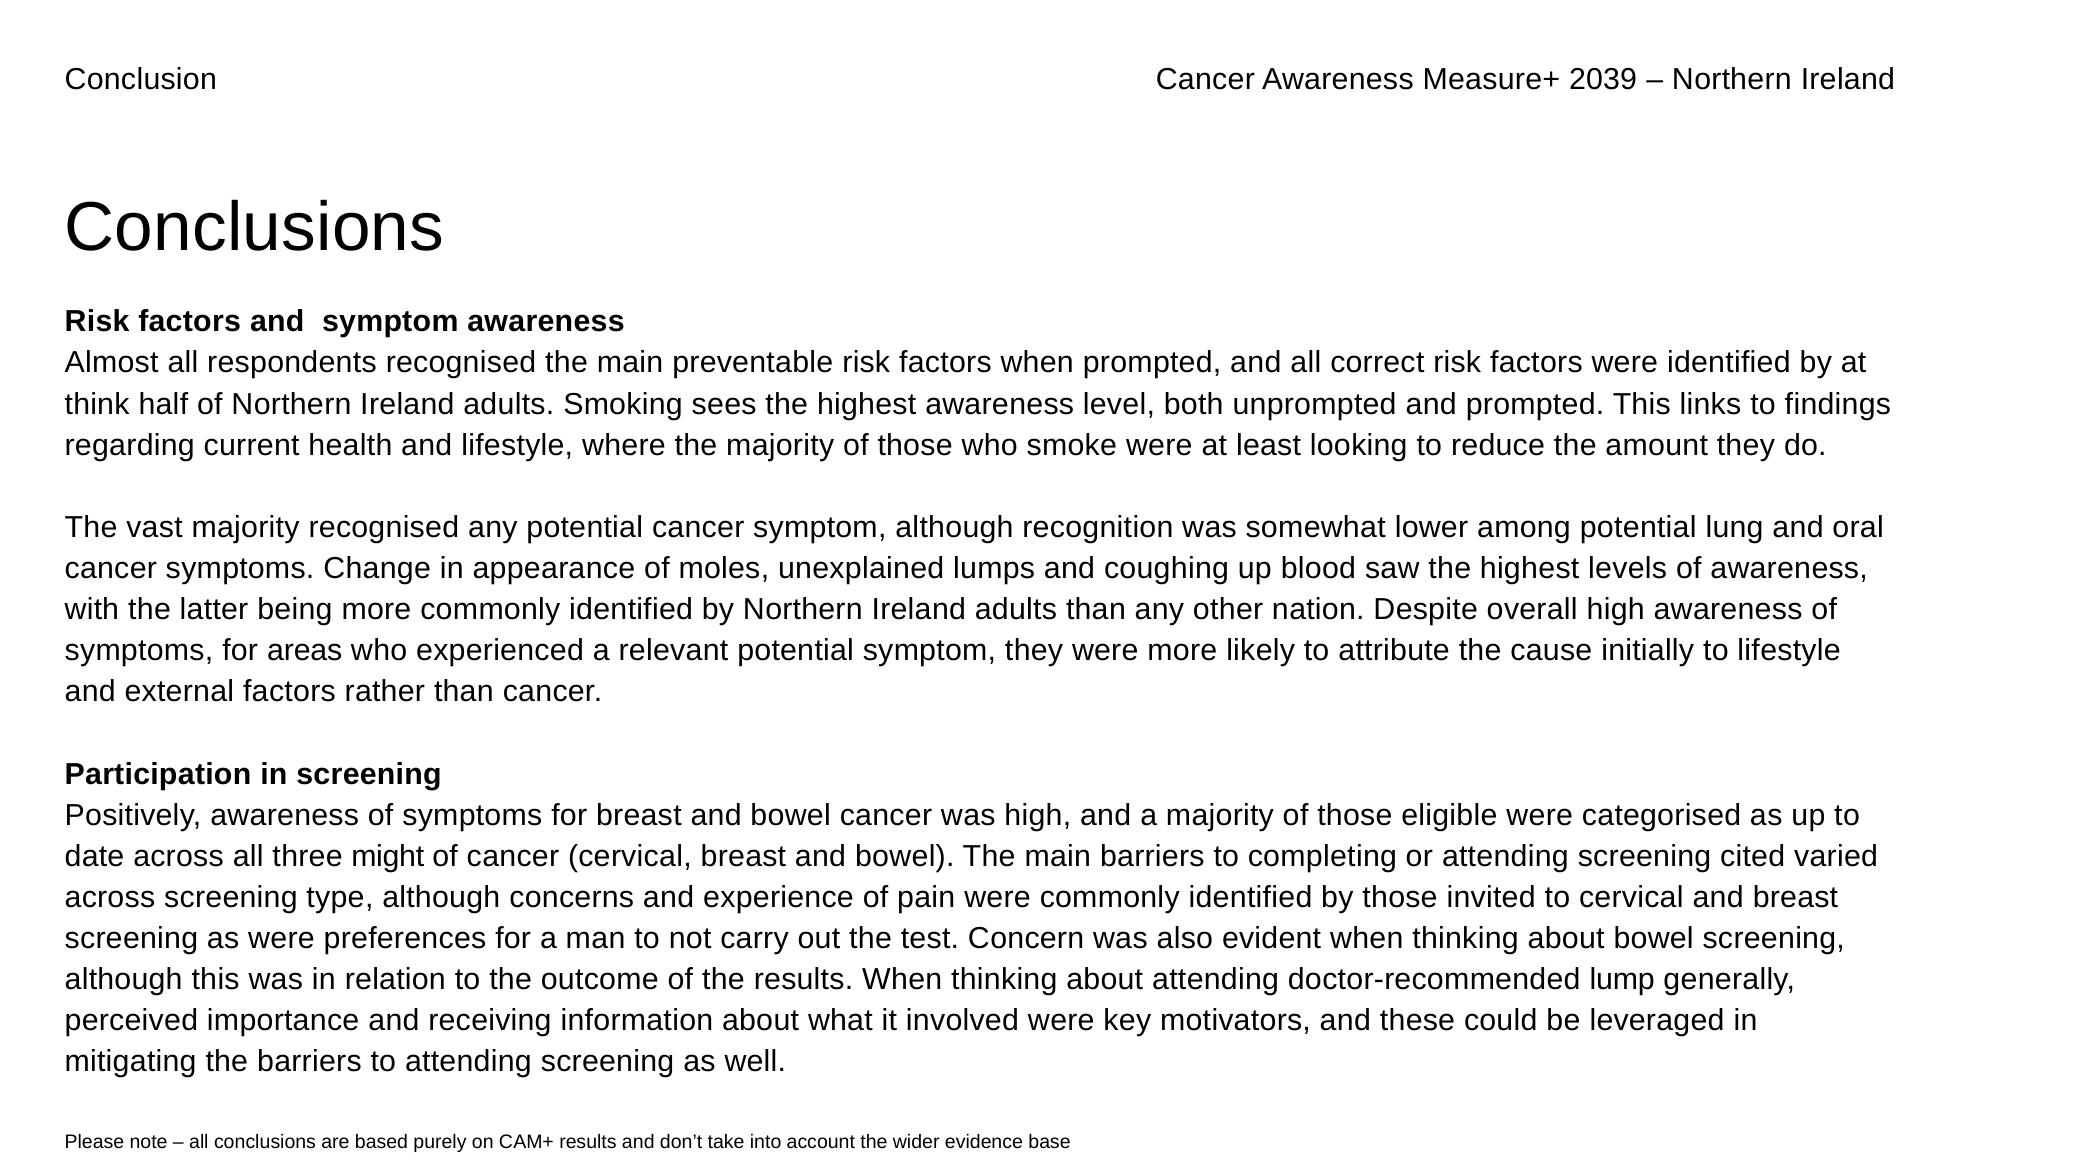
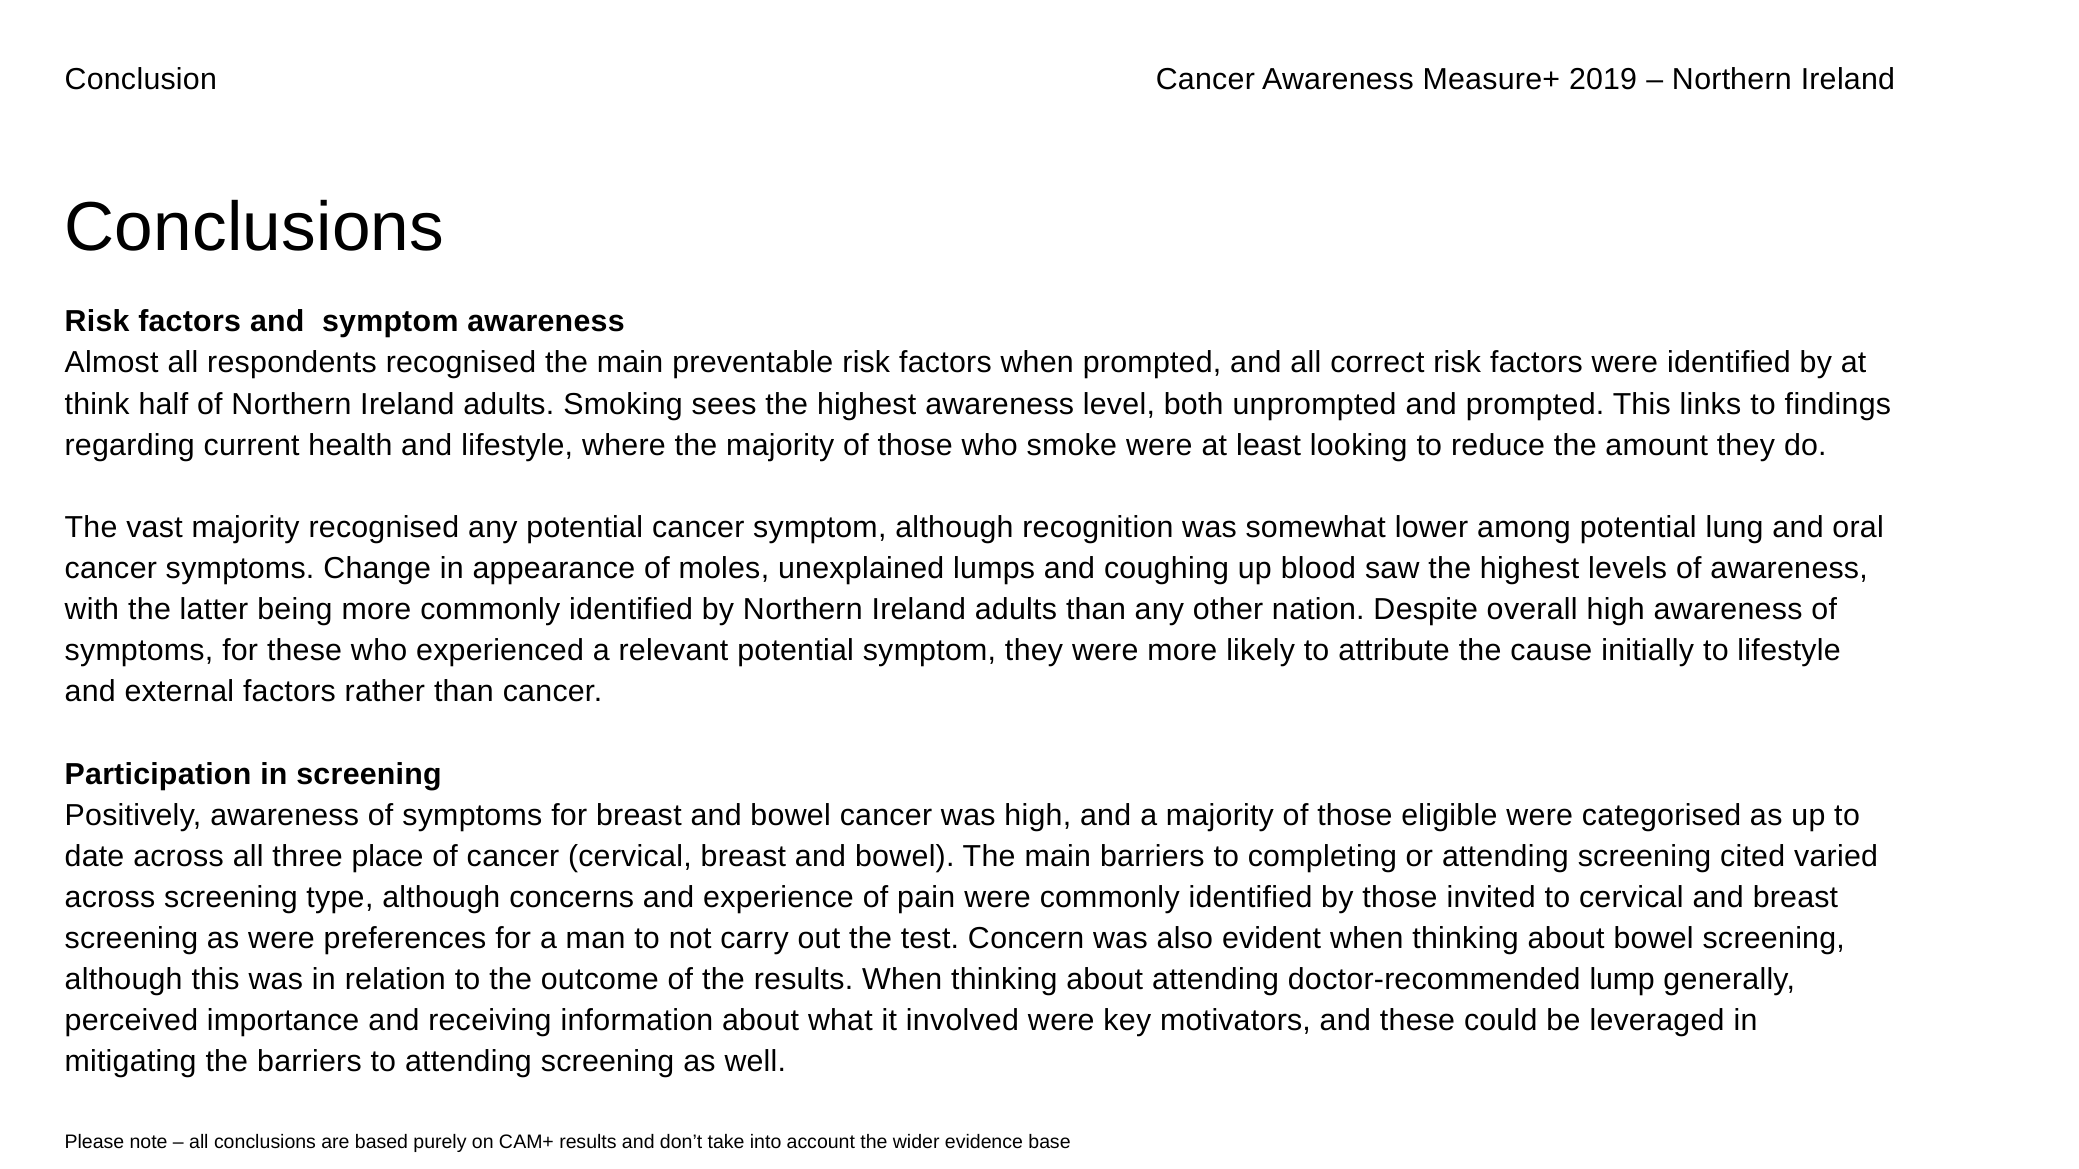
2039: 2039 -> 2019
for areas: areas -> these
might: might -> place
